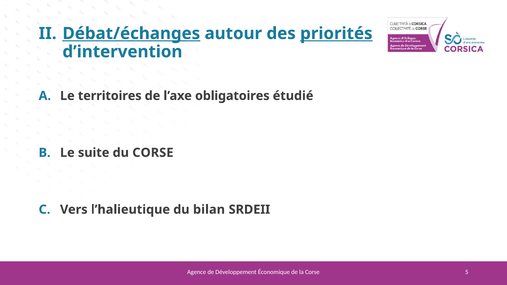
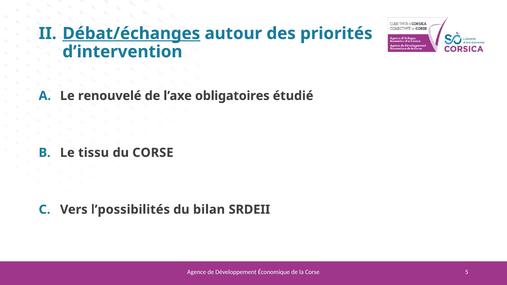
priorités underline: present -> none
territoires: territoires -> renouvelé
suite: suite -> tissu
l’halieutique: l’halieutique -> l’possibilités
